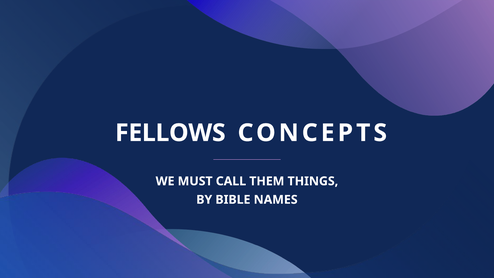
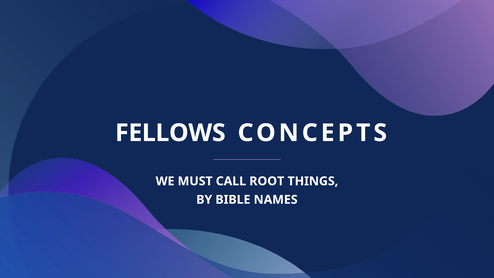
THEM: THEM -> ROOT
